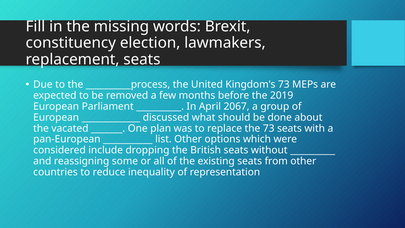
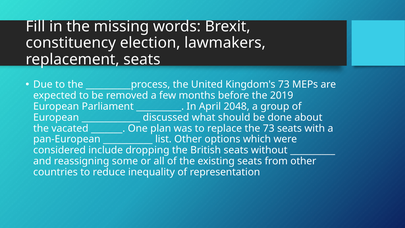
2067: 2067 -> 2048
